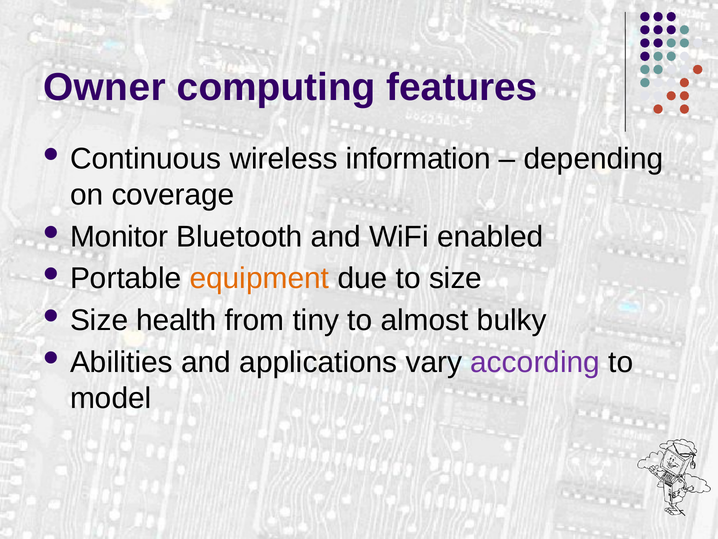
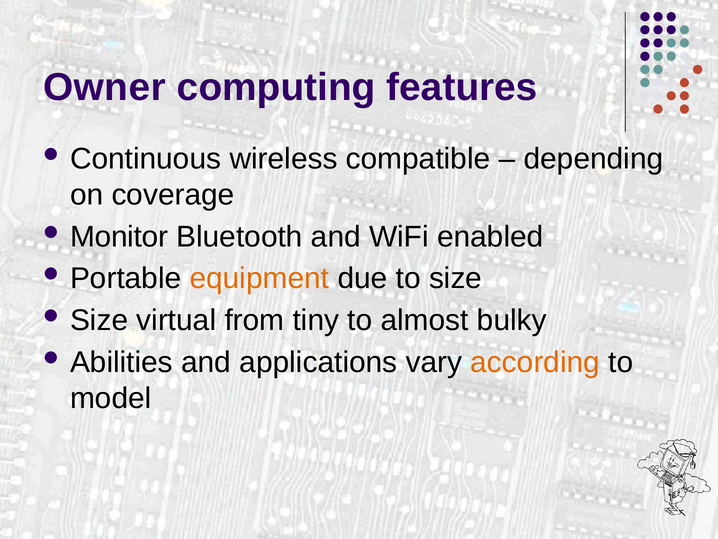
information: information -> compatible
health: health -> virtual
according colour: purple -> orange
